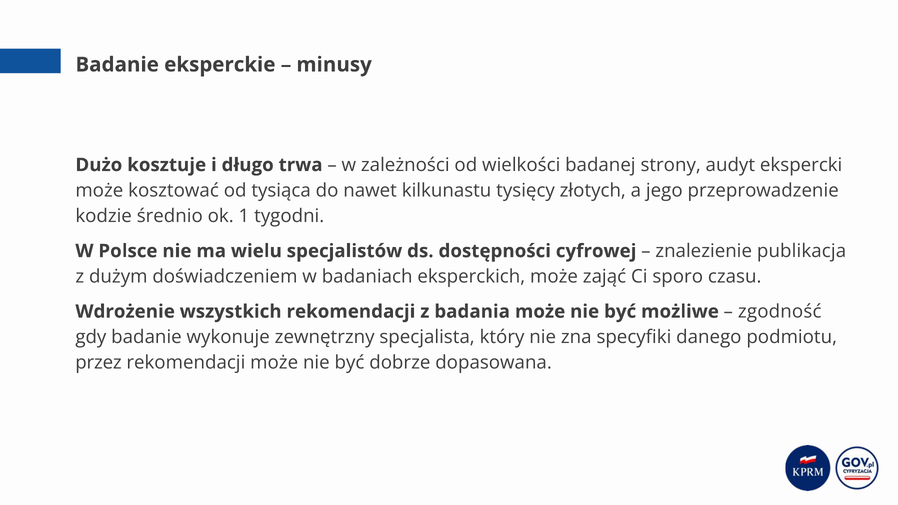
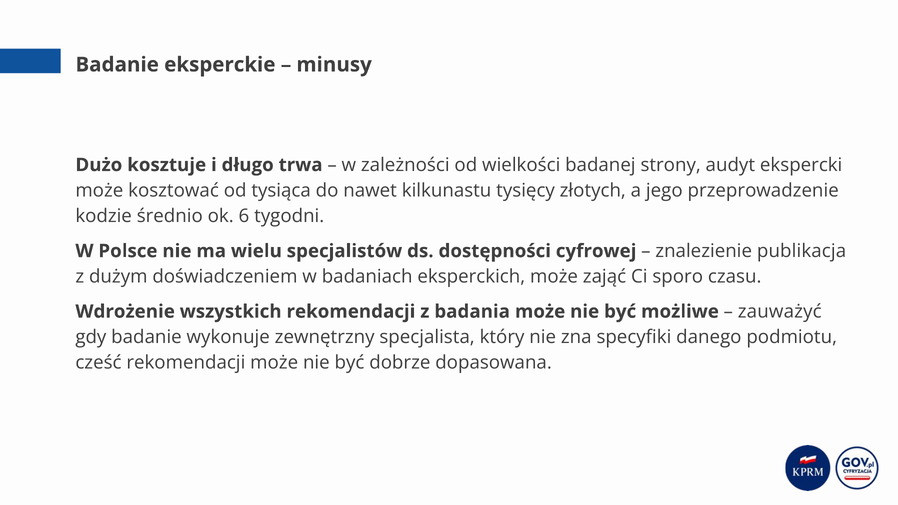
1: 1 -> 6
zgodność: zgodność -> zauważyć
przez: przez -> cześć
